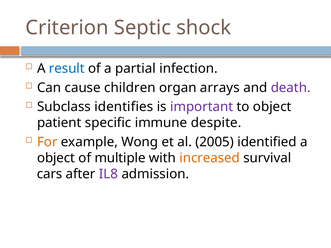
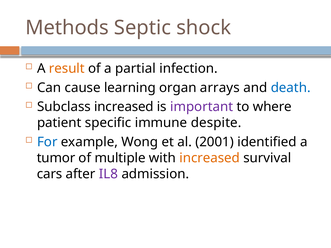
Criterion: Criterion -> Methods
result colour: blue -> orange
children: children -> learning
death colour: purple -> blue
Subclass identifies: identifies -> increased
to object: object -> where
For colour: orange -> blue
2005: 2005 -> 2001
object at (56, 158): object -> tumor
